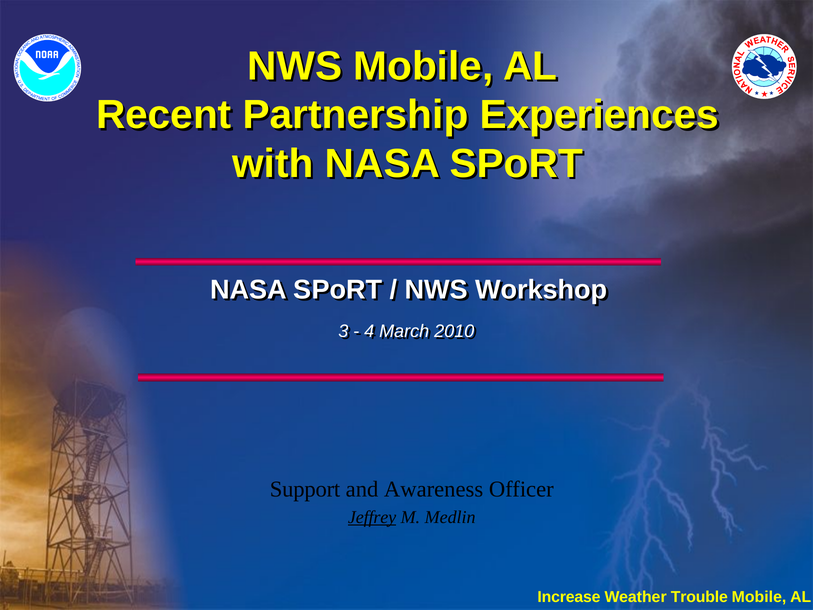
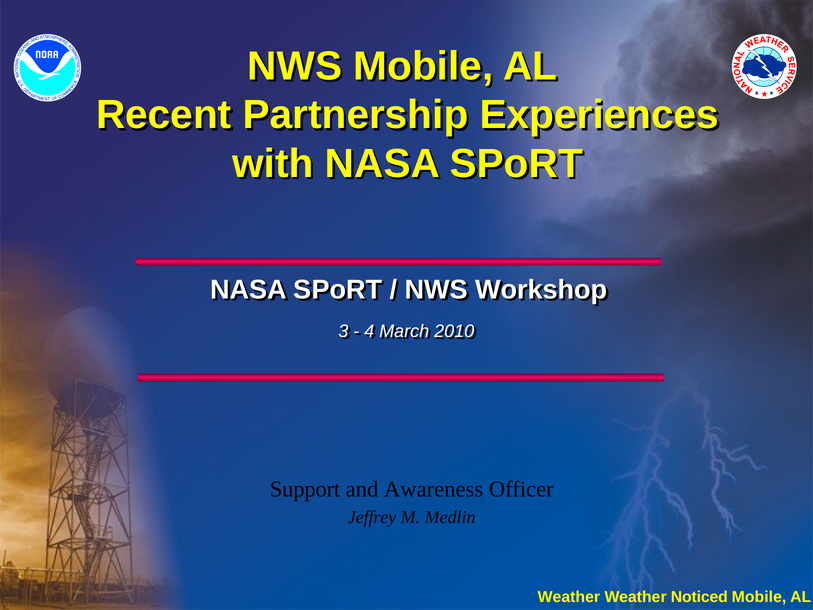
Jeffrey underline: present -> none
Increase at (569, 597): Increase -> Weather
Trouble: Trouble -> Noticed
